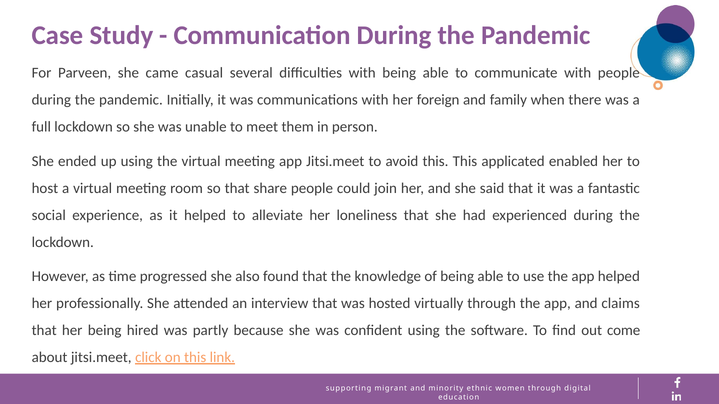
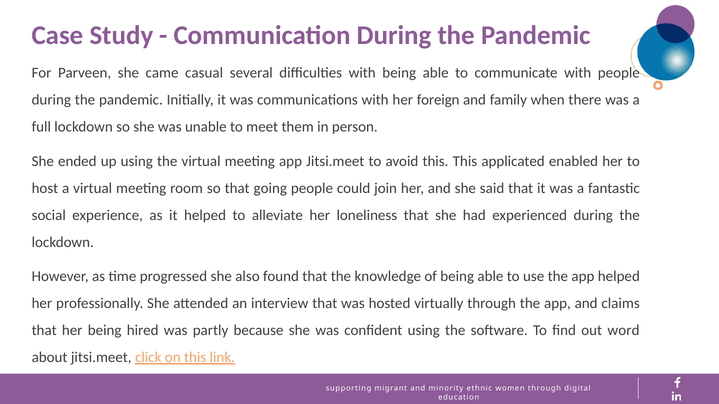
share: share -> going
come: come -> word
